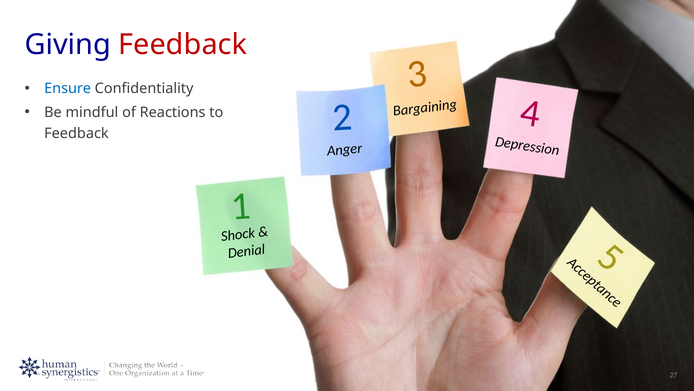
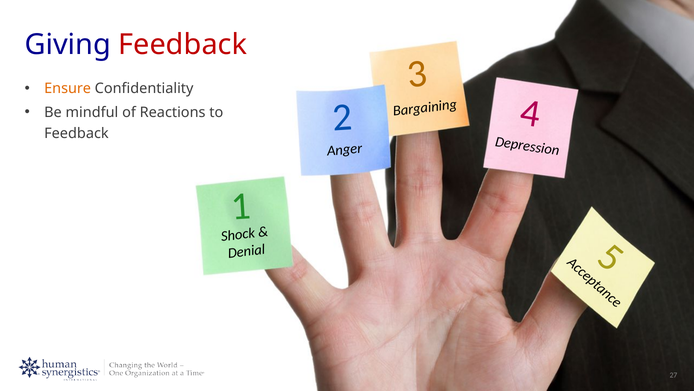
Ensure colour: blue -> orange
